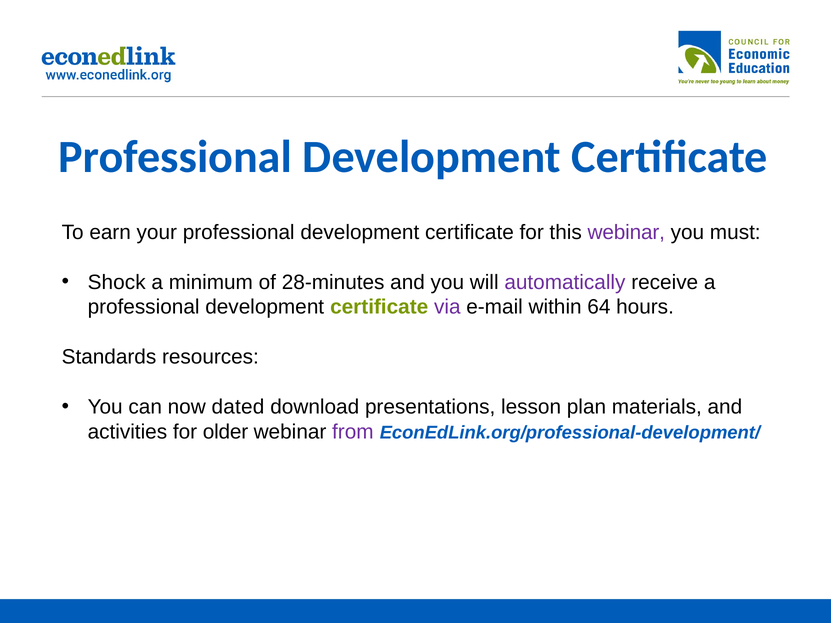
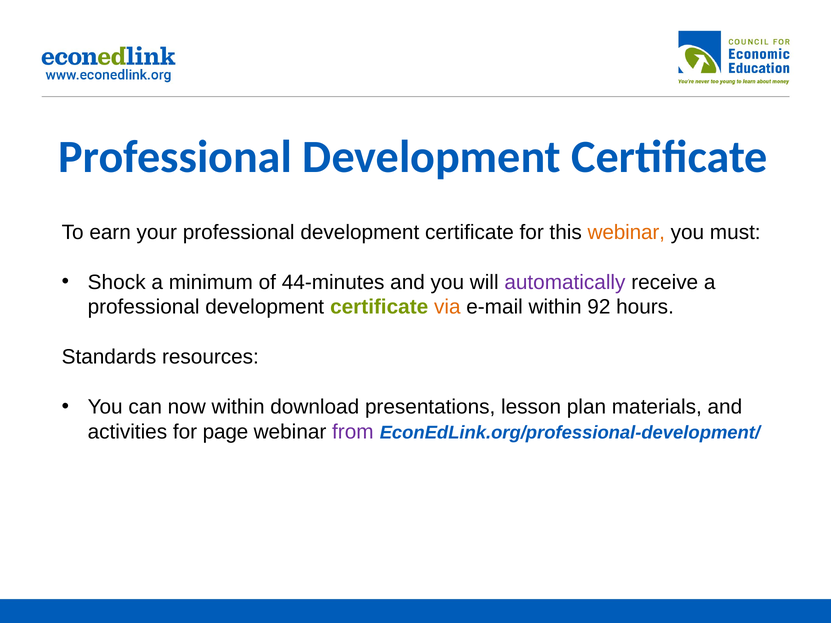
webinar at (626, 232) colour: purple -> orange
28-minutes: 28-minutes -> 44-minutes
via colour: purple -> orange
64: 64 -> 92
now dated: dated -> within
older: older -> page
